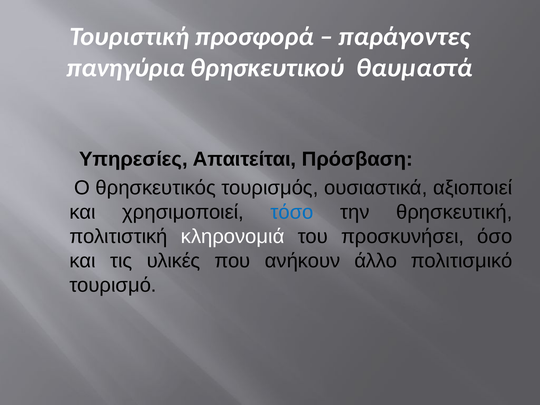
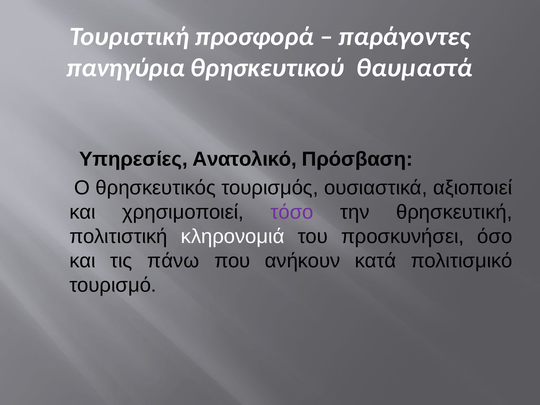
Απαιτείται: Απαιτείται -> Ανατολικό
τόσο colour: blue -> purple
υλικές: υλικές -> πάνω
άλλο: άλλο -> κατά
